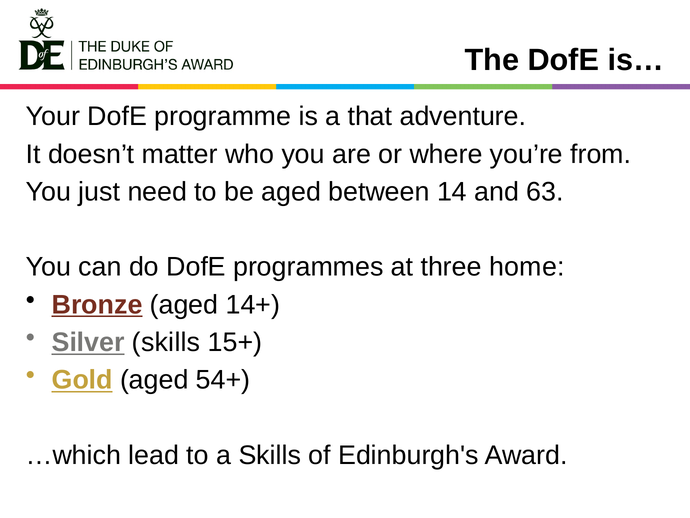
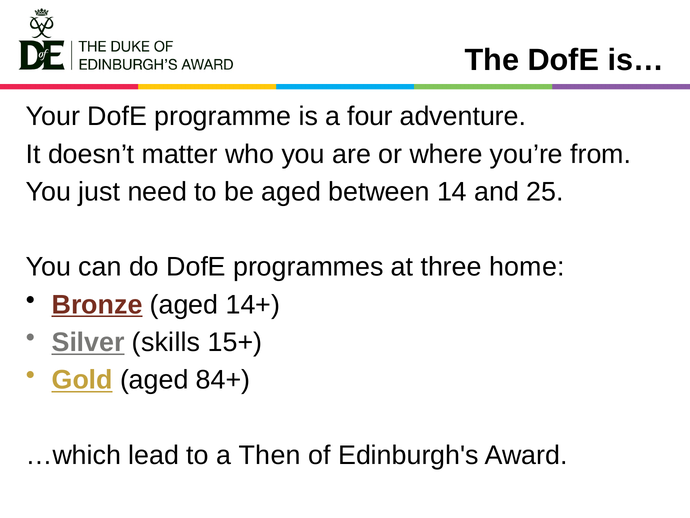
that: that -> four
63: 63 -> 25
54+: 54+ -> 84+
a Skills: Skills -> Then
